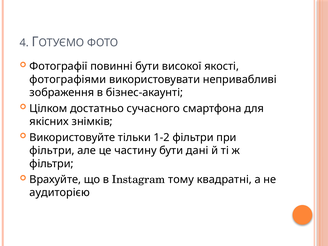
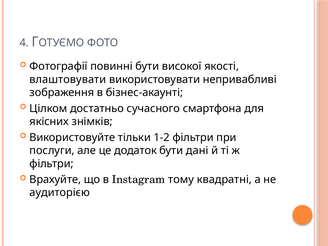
фотографіями: фотографіями -> влаштовувати
фільтри at (52, 151): фільтри -> послуги
частину: частину -> додаток
